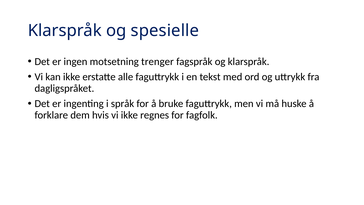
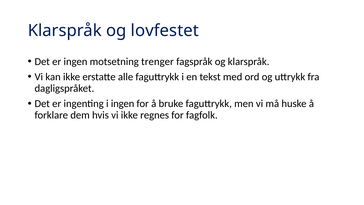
spesielle: spesielle -> lovfestet
i språk: språk -> ingen
